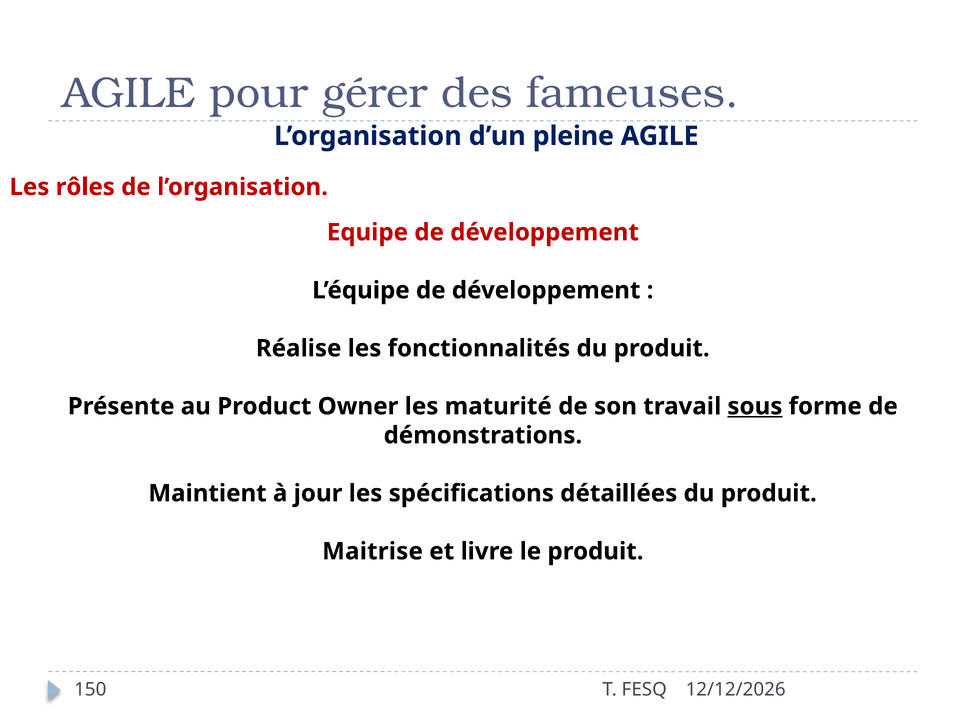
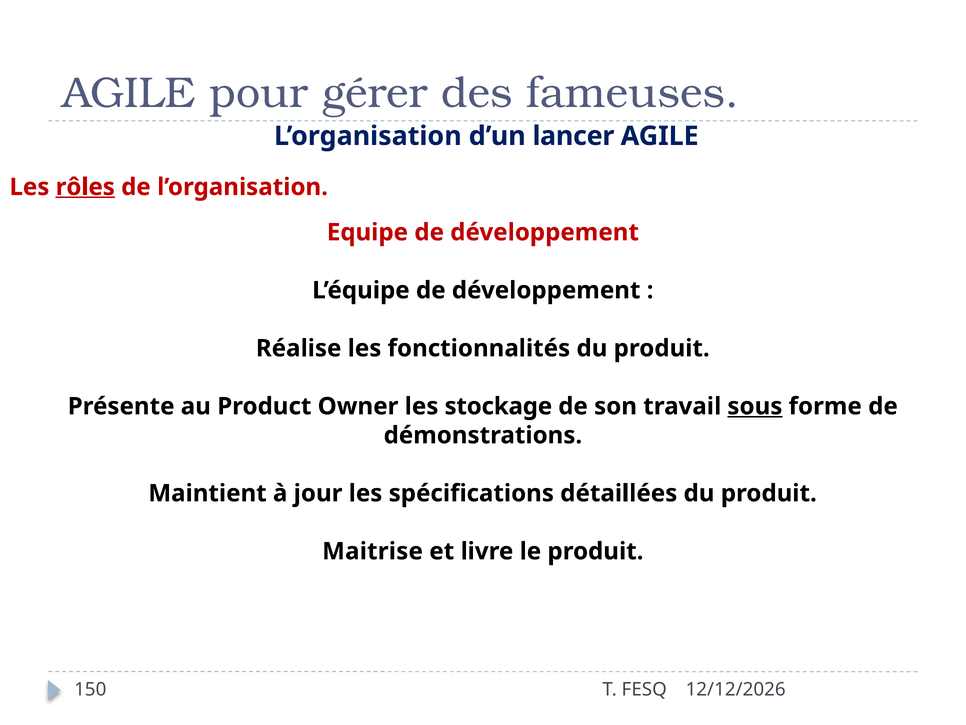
pleine: pleine -> lancer
rôles underline: none -> present
maturité: maturité -> stockage
